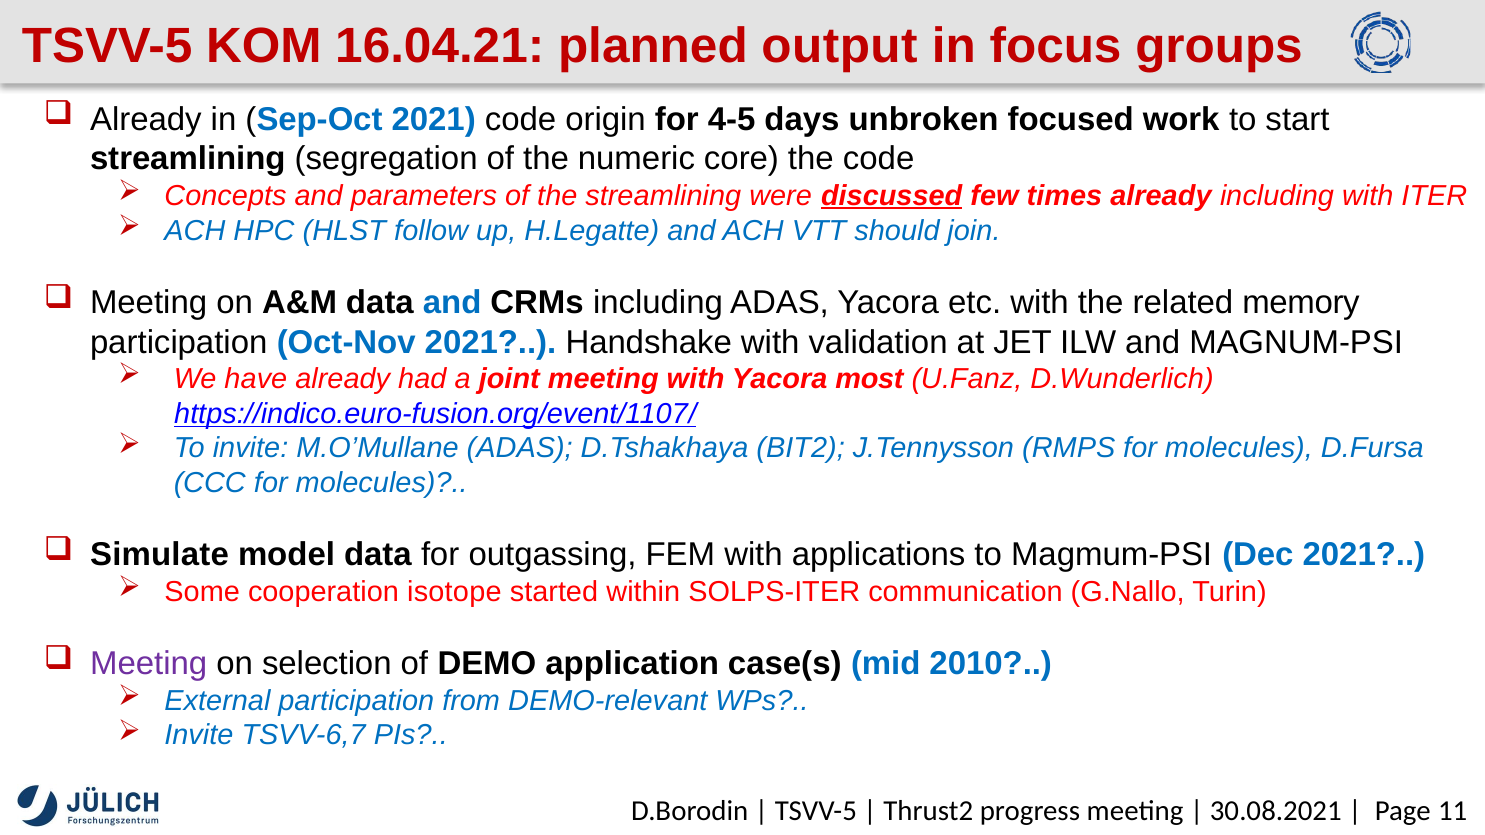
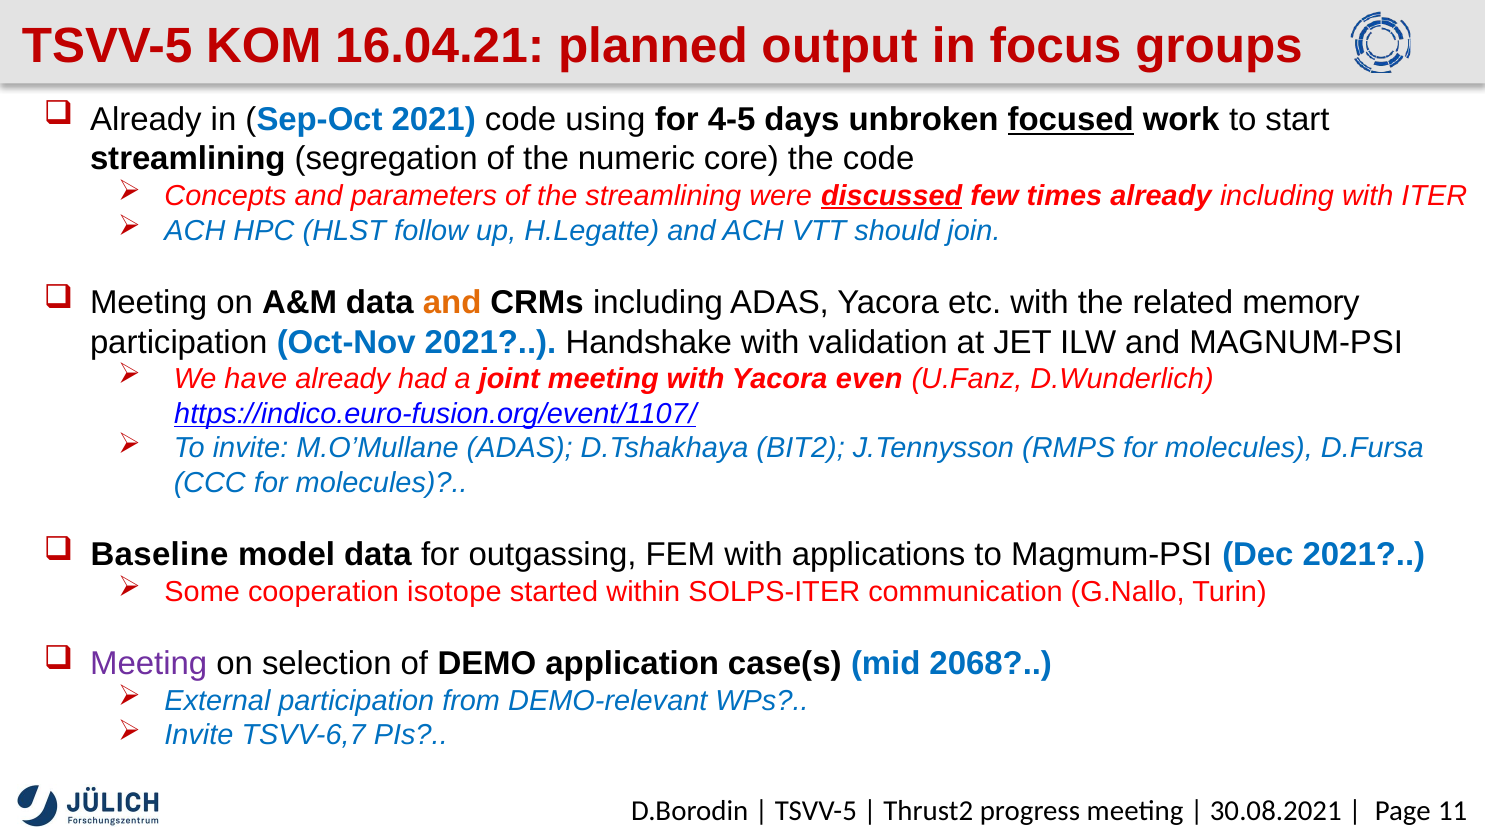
origin: origin -> using
focused underline: none -> present
and at (452, 303) colour: blue -> orange
most: most -> even
Simulate: Simulate -> Baseline
2010: 2010 -> 2068
